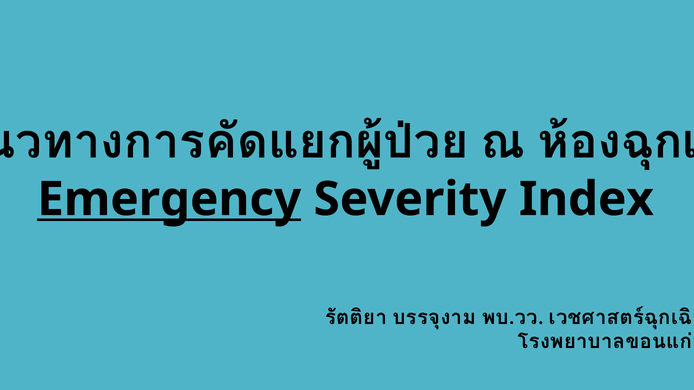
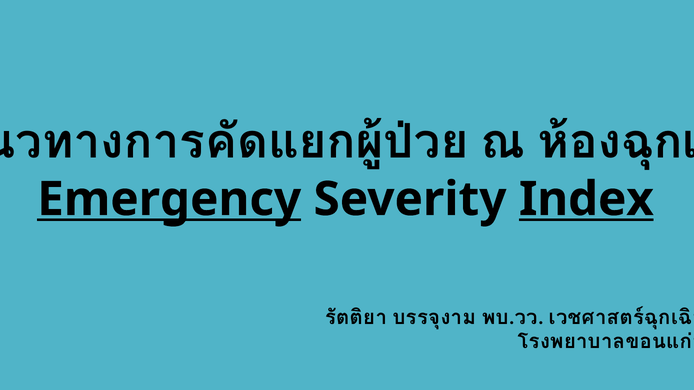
Index underline: none -> present
